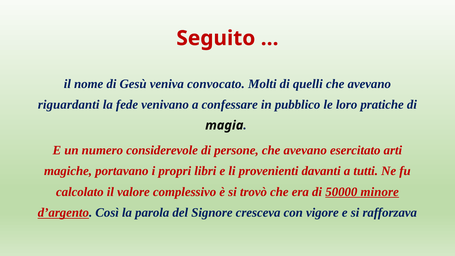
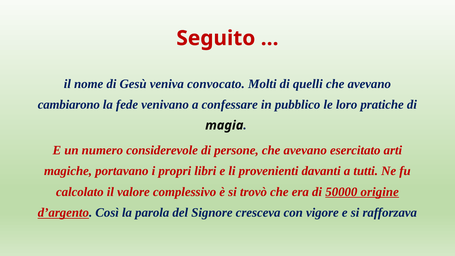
riguardanti: riguardanti -> cambiarono
minore: minore -> origine
